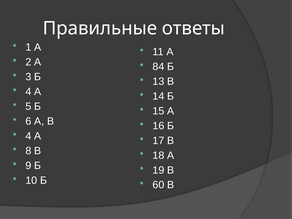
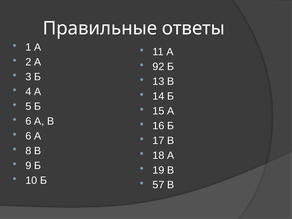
84: 84 -> 92
4 at (28, 136): 4 -> 6
60: 60 -> 57
